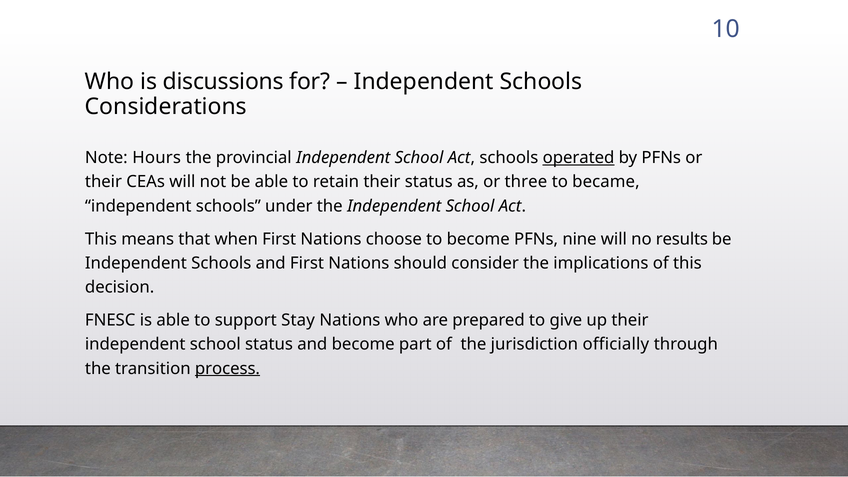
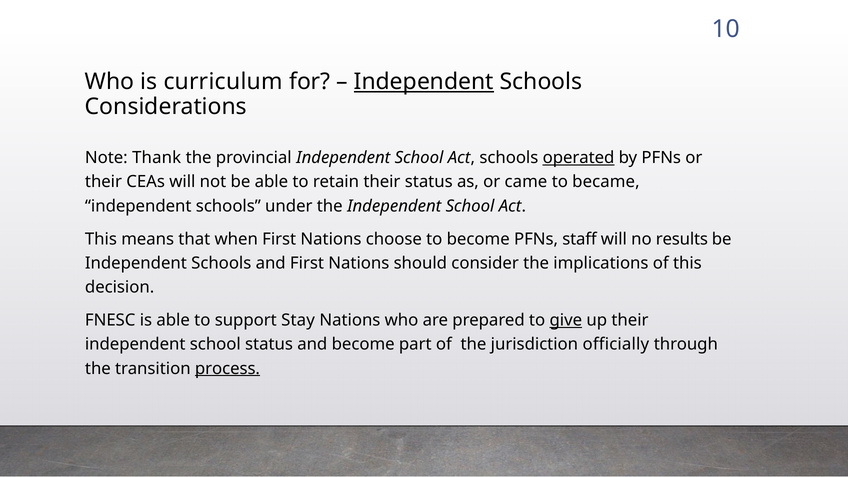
discussions: discussions -> curriculum
Independent at (424, 82) underline: none -> present
Hours: Hours -> Thank
three: three -> came
nine: nine -> staff
give underline: none -> present
